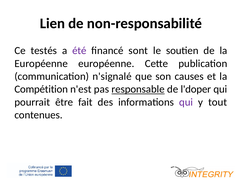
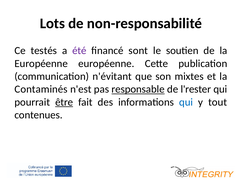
Lien: Lien -> Lots
n'signalé: n'signalé -> n'évitant
causes: causes -> mixtes
Compétition: Compétition -> Contaminés
l'doper: l'doper -> l'rester
être underline: none -> present
qui at (186, 102) colour: purple -> blue
